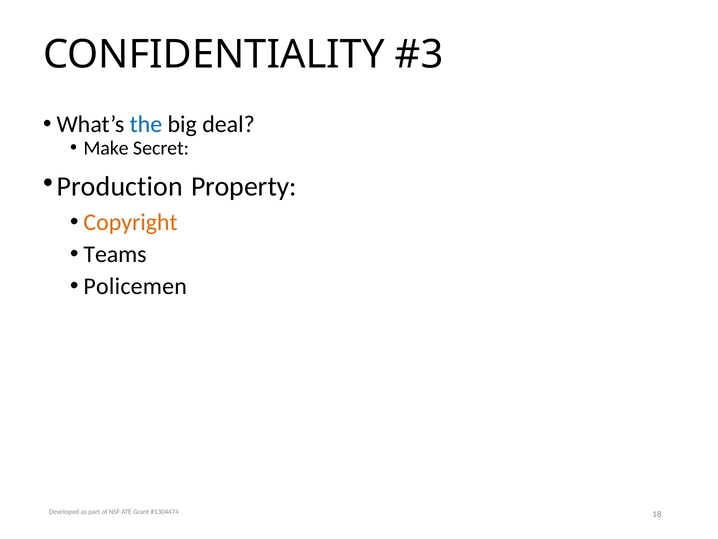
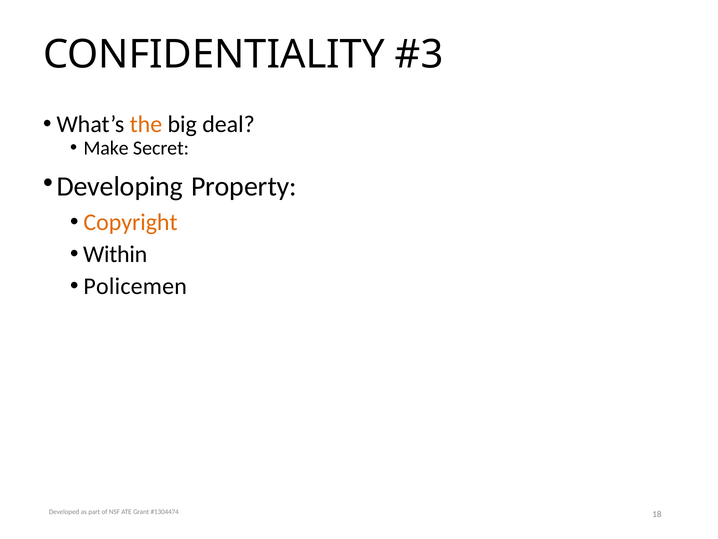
the colour: blue -> orange
Production: Production -> Developing
Teams: Teams -> Within
